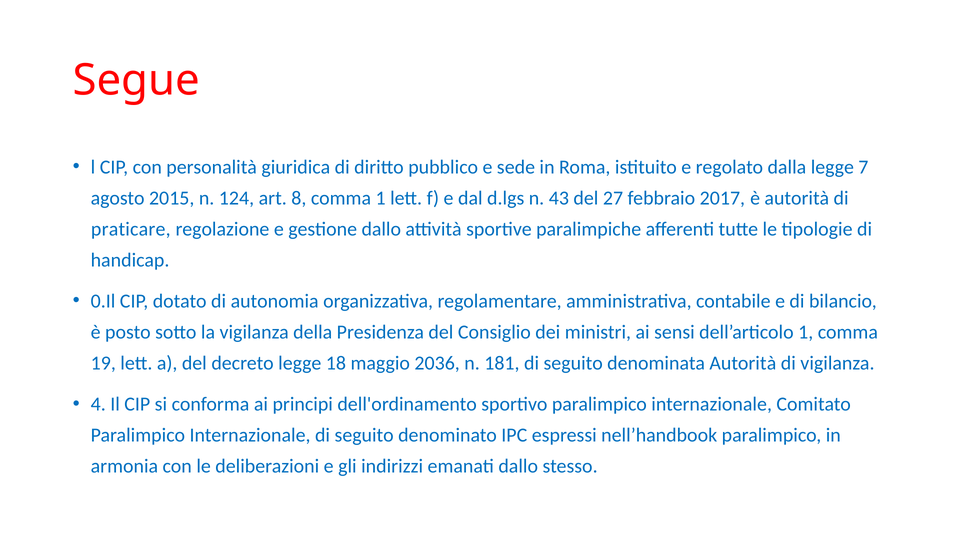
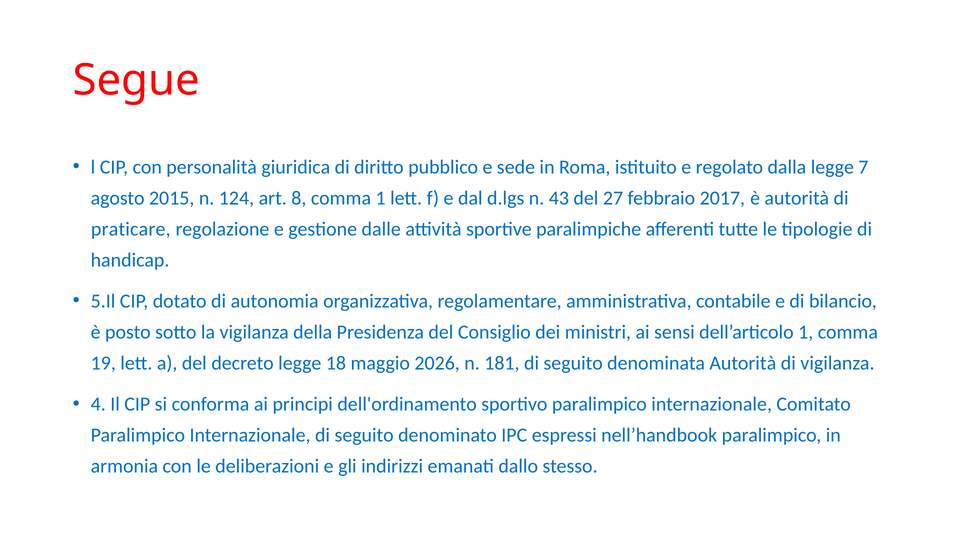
gestione dallo: dallo -> dalle
0.Il: 0.Il -> 5.Il
2036: 2036 -> 2026
